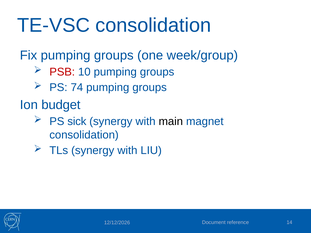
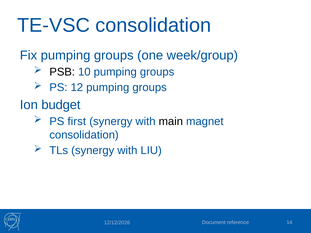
PSB colour: red -> black
74: 74 -> 12
sick: sick -> first
